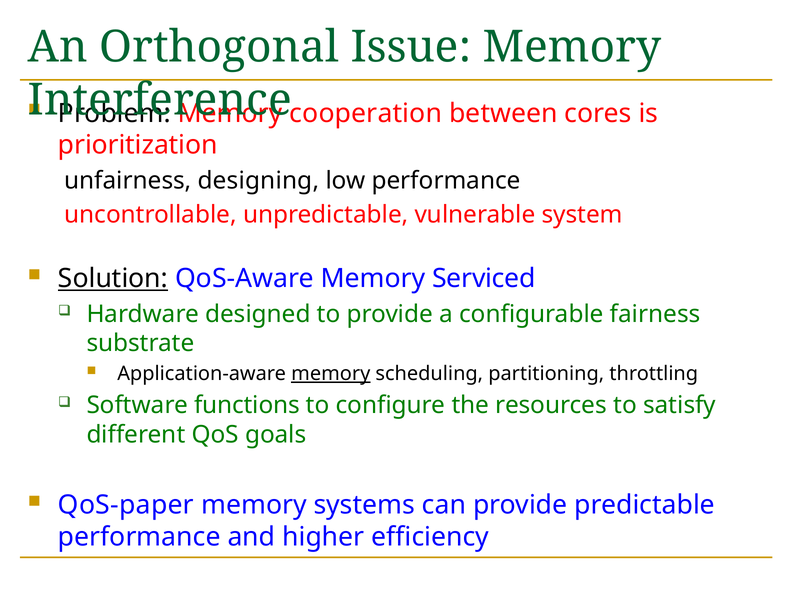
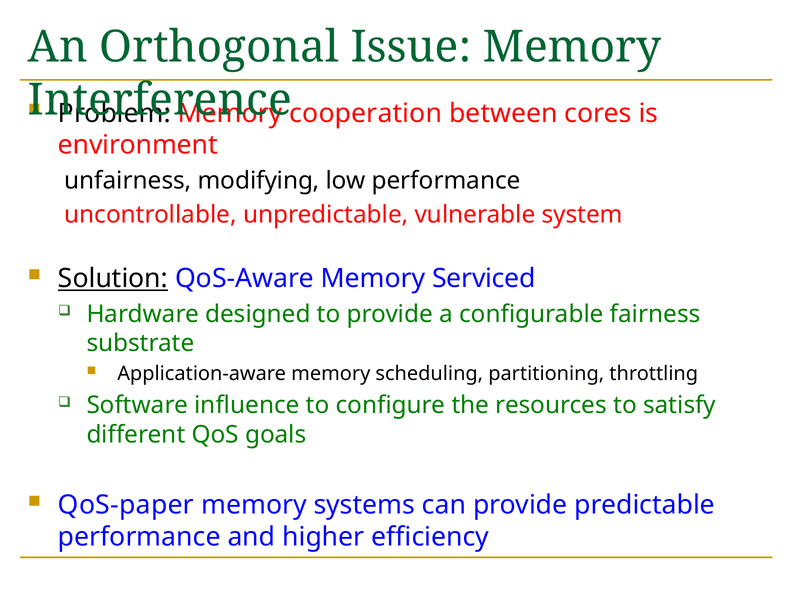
prioritization: prioritization -> environment
designing: designing -> modifying
memory at (331, 374) underline: present -> none
functions: functions -> influence
